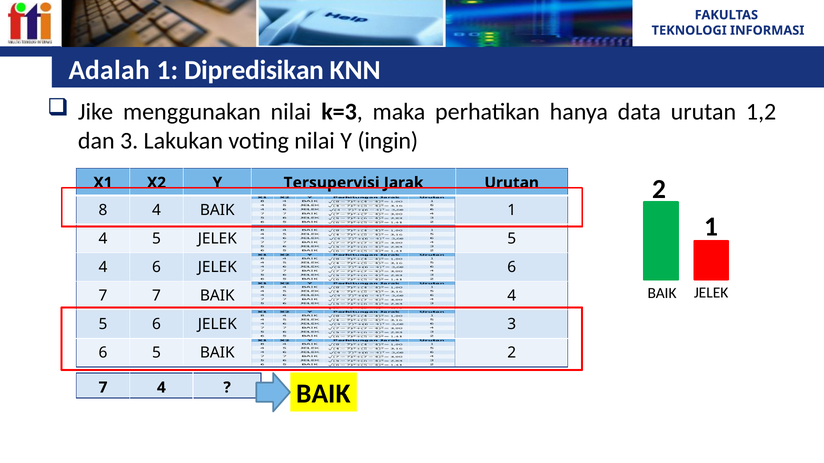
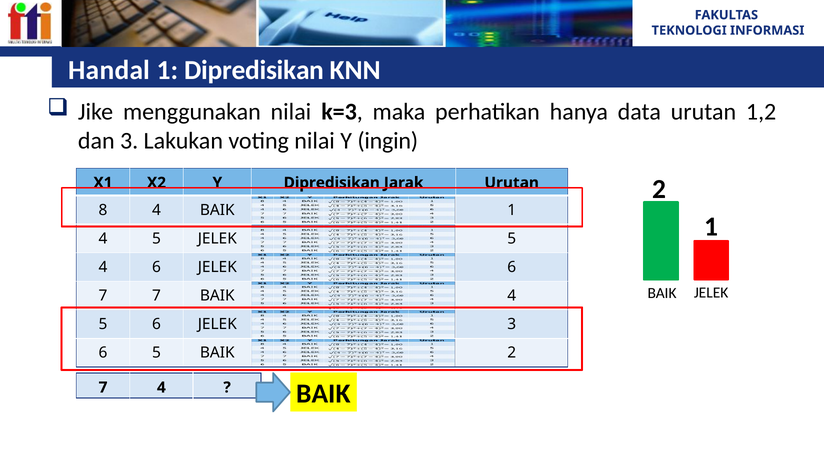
Adalah: Adalah -> Handal
Y Tersupervisi: Tersupervisi -> Dipredisikan
